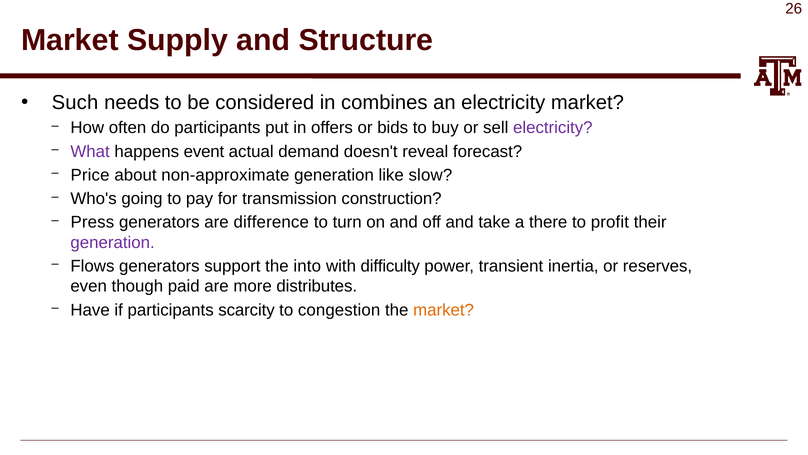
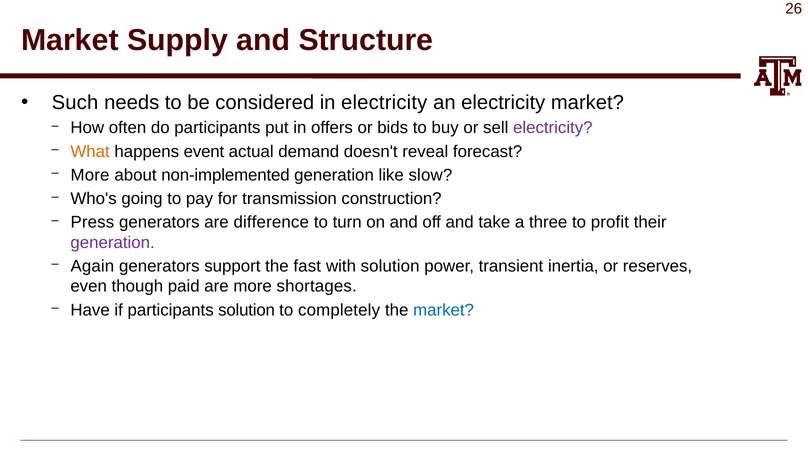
in combines: combines -> electricity
What colour: purple -> orange
Price at (90, 175): Price -> More
non-approximate: non-approximate -> non-implemented
there: there -> three
Flows: Flows -> Again
into: into -> fast
with difficulty: difficulty -> solution
distributes: distributes -> shortages
participants scarcity: scarcity -> solution
congestion: congestion -> completely
market at (444, 310) colour: orange -> blue
